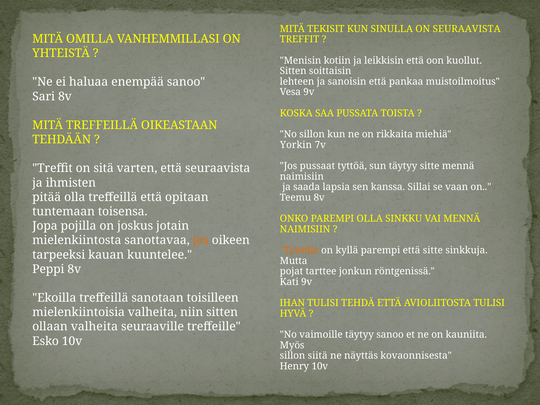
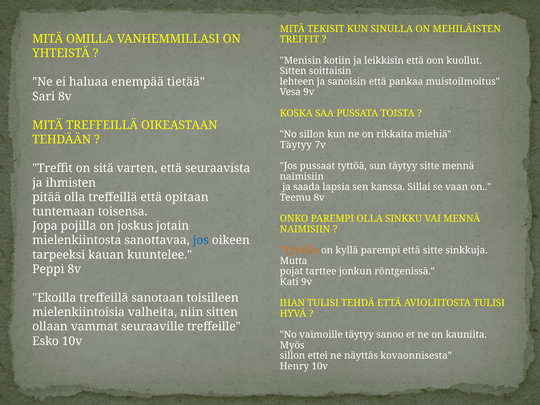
ON SEURAAVISTA: SEURAAVISTA -> MEHILÄISTEN
enempää sanoo: sanoo -> tietää
Yorkin at (296, 145): Yorkin -> Täytyy
jos at (201, 240) colour: orange -> blue
ollaan valheita: valheita -> vammat
siitä: siitä -> ettei
